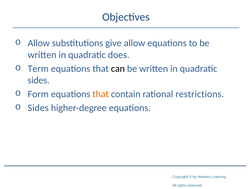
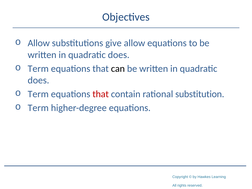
sides at (39, 80): sides -> does
Form at (38, 94): Form -> Term
that at (101, 94) colour: orange -> red
restrictions: restrictions -> substitution
Sides at (38, 108): Sides -> Term
